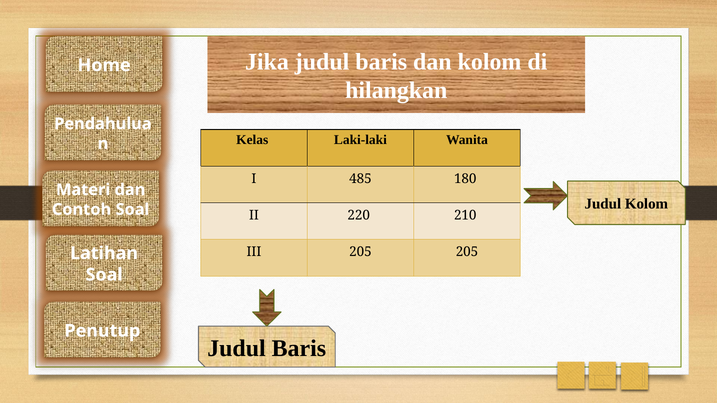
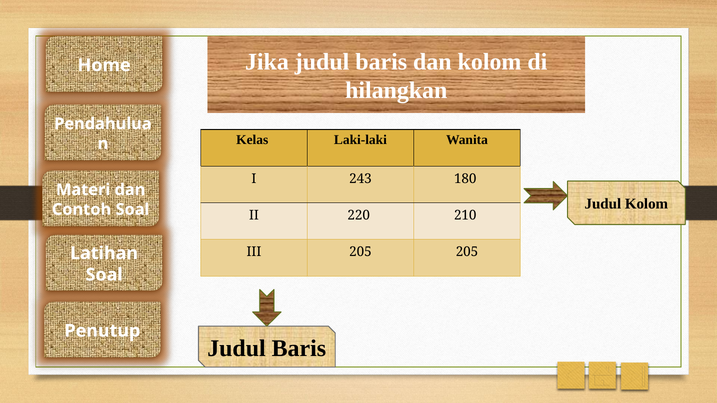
485: 485 -> 243
